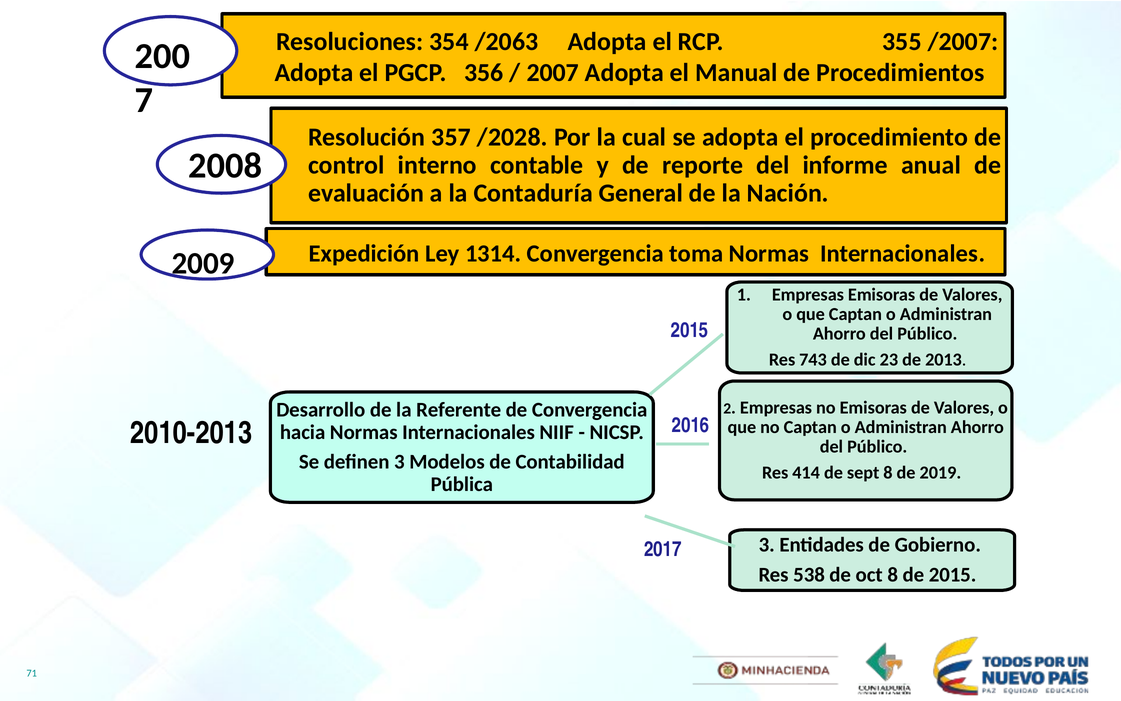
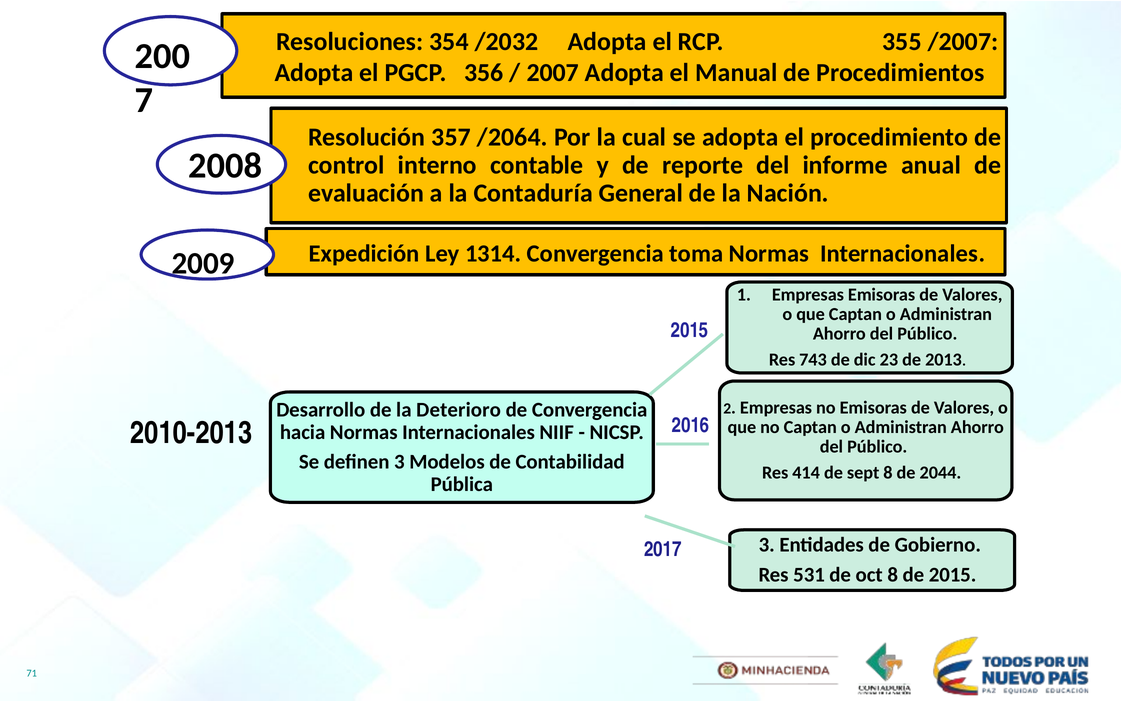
/2063: /2063 -> /2032
/2028: /2028 -> /2064
Referente: Referente -> Deterioro
2019: 2019 -> 2044
538: 538 -> 531
